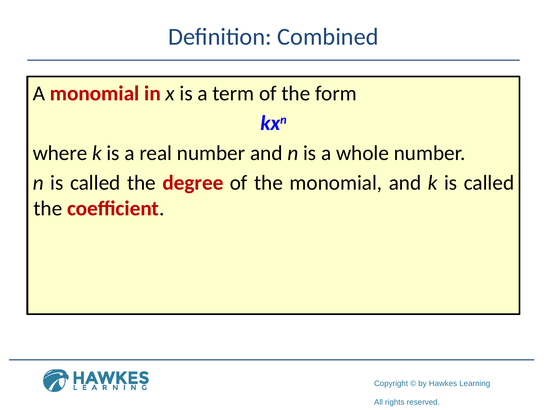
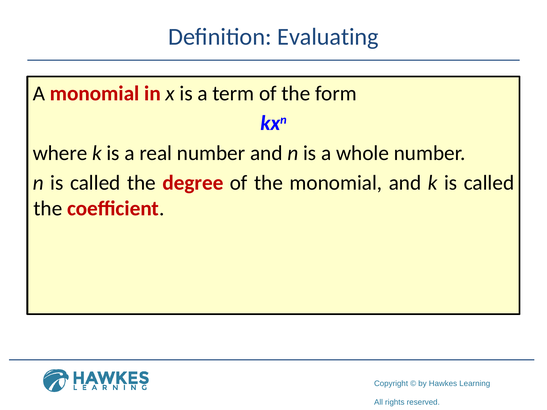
Combined: Combined -> Evaluating
